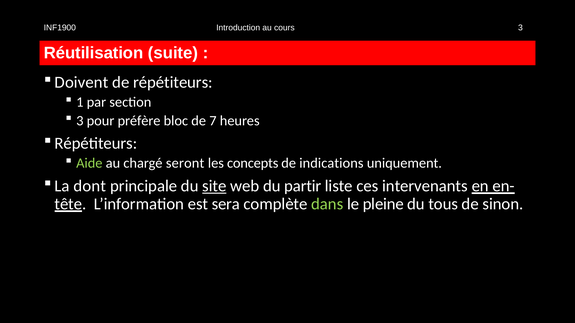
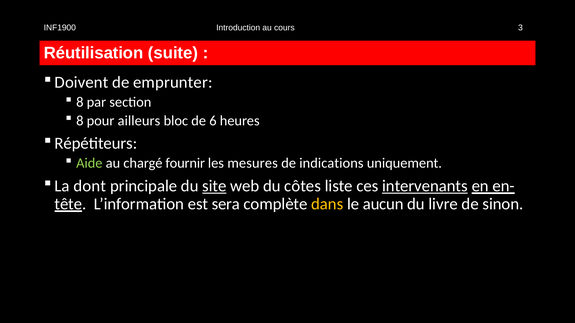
de répétiteurs: répétiteurs -> emprunter
1 at (80, 102): 1 -> 8
3 at (80, 121): 3 -> 8
préfère: préfère -> ailleurs
7: 7 -> 6
seront: seront -> fournir
concepts: concepts -> mesures
partir: partir -> côtes
intervenants underline: none -> present
dans colour: light green -> yellow
pleine: pleine -> aucun
tous: tous -> livre
